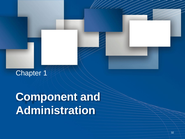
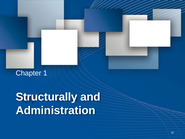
Component: Component -> Structurally
